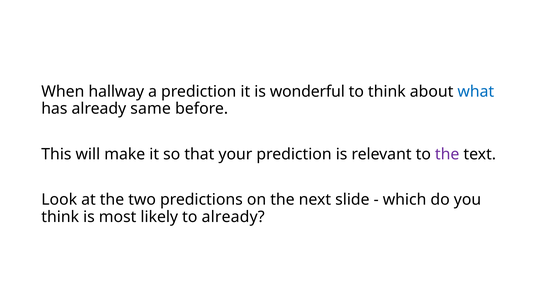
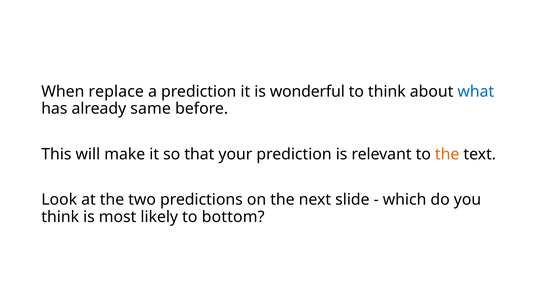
hallway: hallway -> replace
the at (447, 154) colour: purple -> orange
to already: already -> bottom
